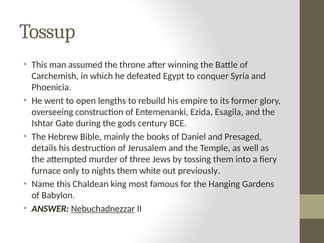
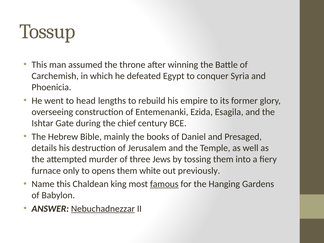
open: open -> head
gods: gods -> chief
nights: nights -> opens
famous underline: none -> present
